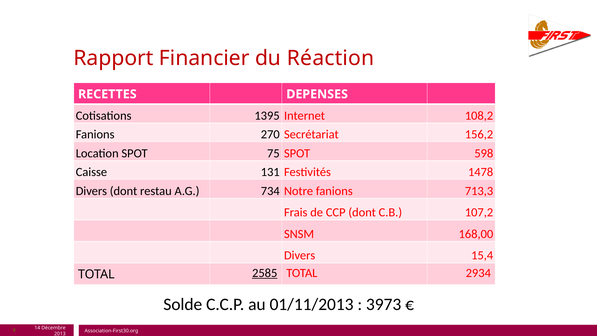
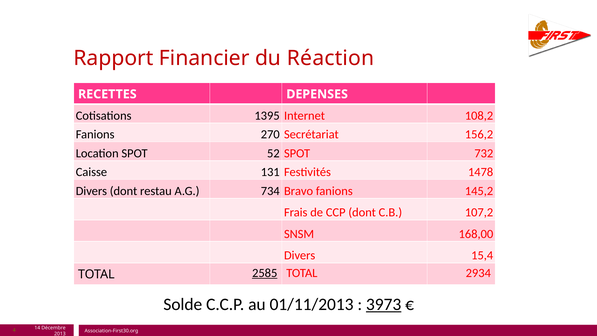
75: 75 -> 52
598: 598 -> 732
Notre: Notre -> Bravo
713,3: 713,3 -> 145,2
3973 underline: none -> present
